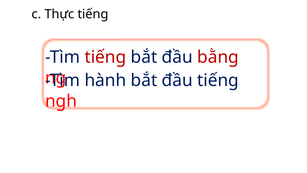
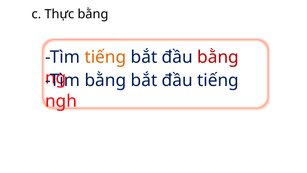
Thực tiếng: tiếng -> bằng
tiếng at (105, 57) colour: red -> orange
hành at (105, 80): hành -> bằng
